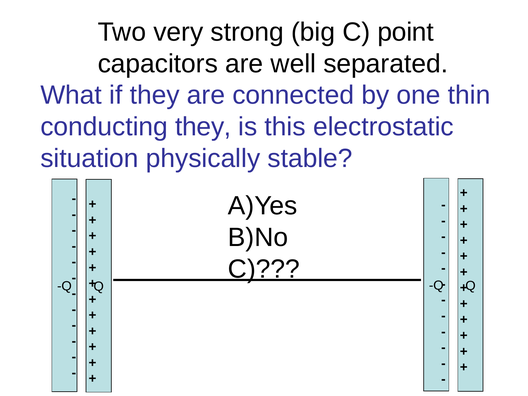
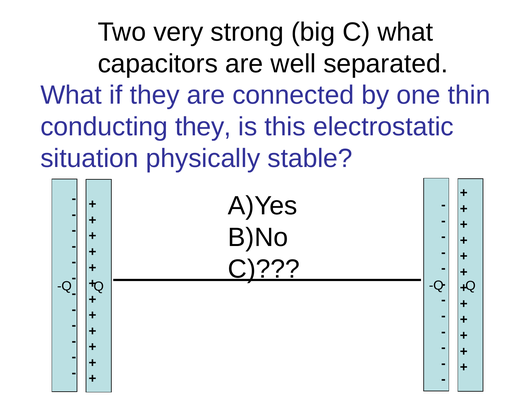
big C point: point -> what
